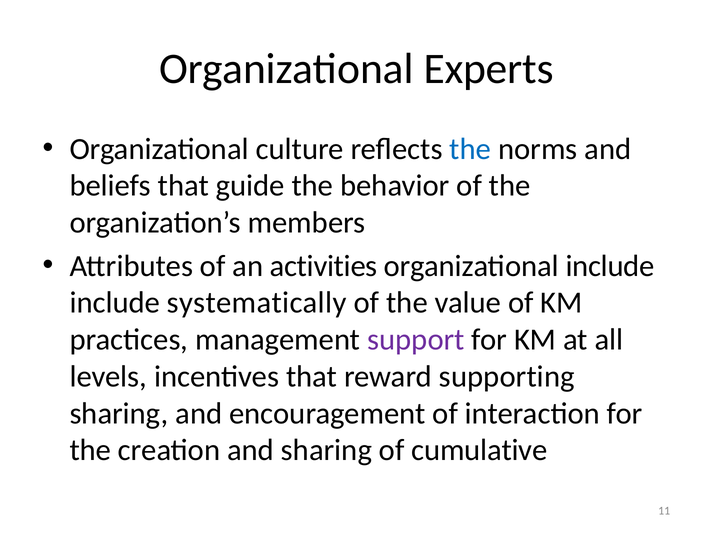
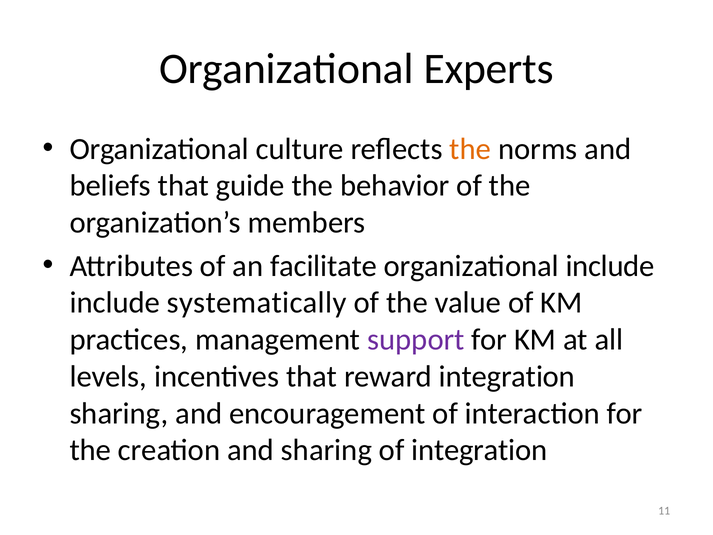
the at (470, 149) colour: blue -> orange
activities: activities -> facilitate
reward supporting: supporting -> integration
of cumulative: cumulative -> integration
